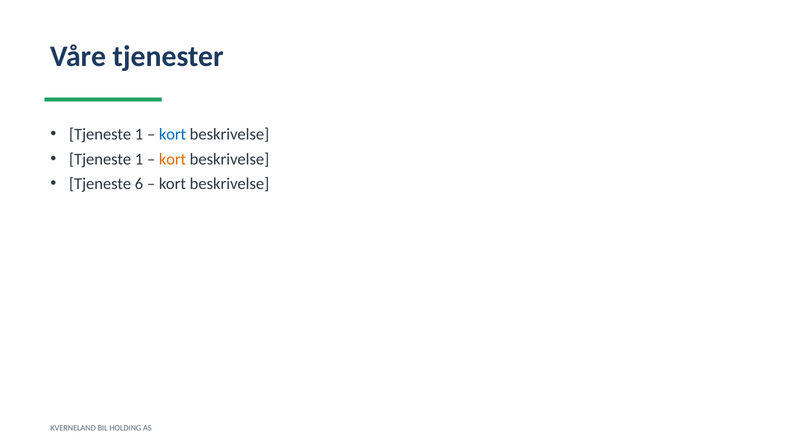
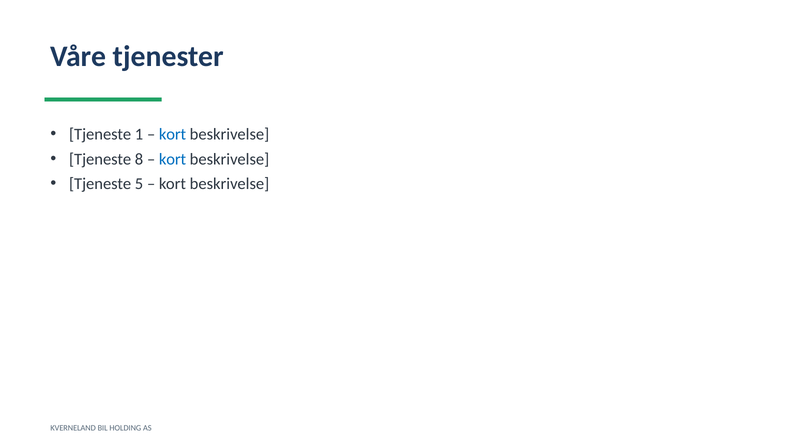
1 at (139, 159): 1 -> 8
kort at (173, 159) colour: orange -> blue
6: 6 -> 5
